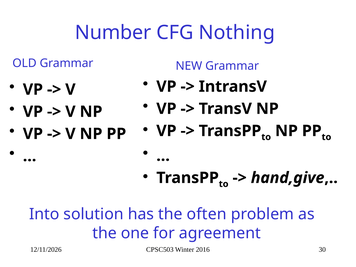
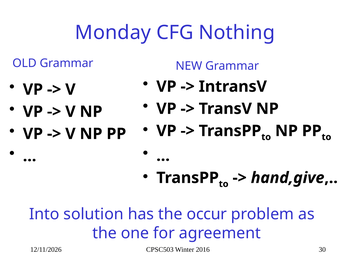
Number: Number -> Monday
often: often -> occur
